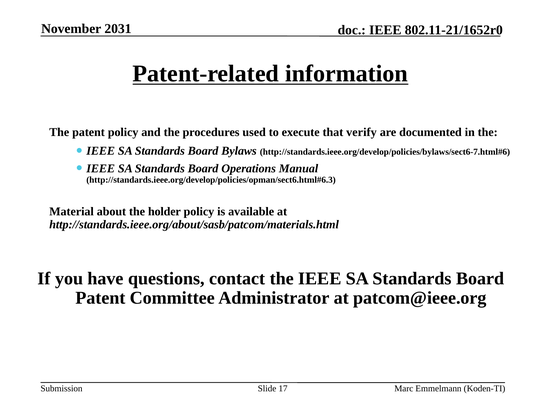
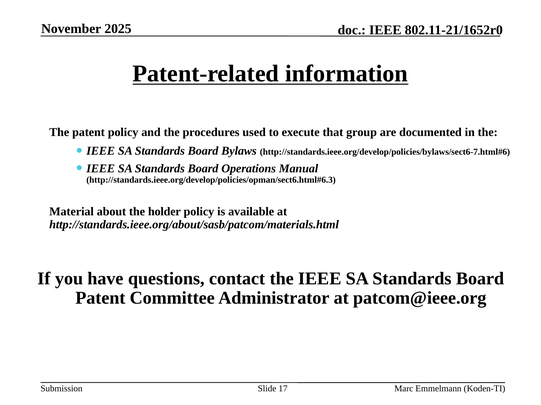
2031: 2031 -> 2025
verify: verify -> group
